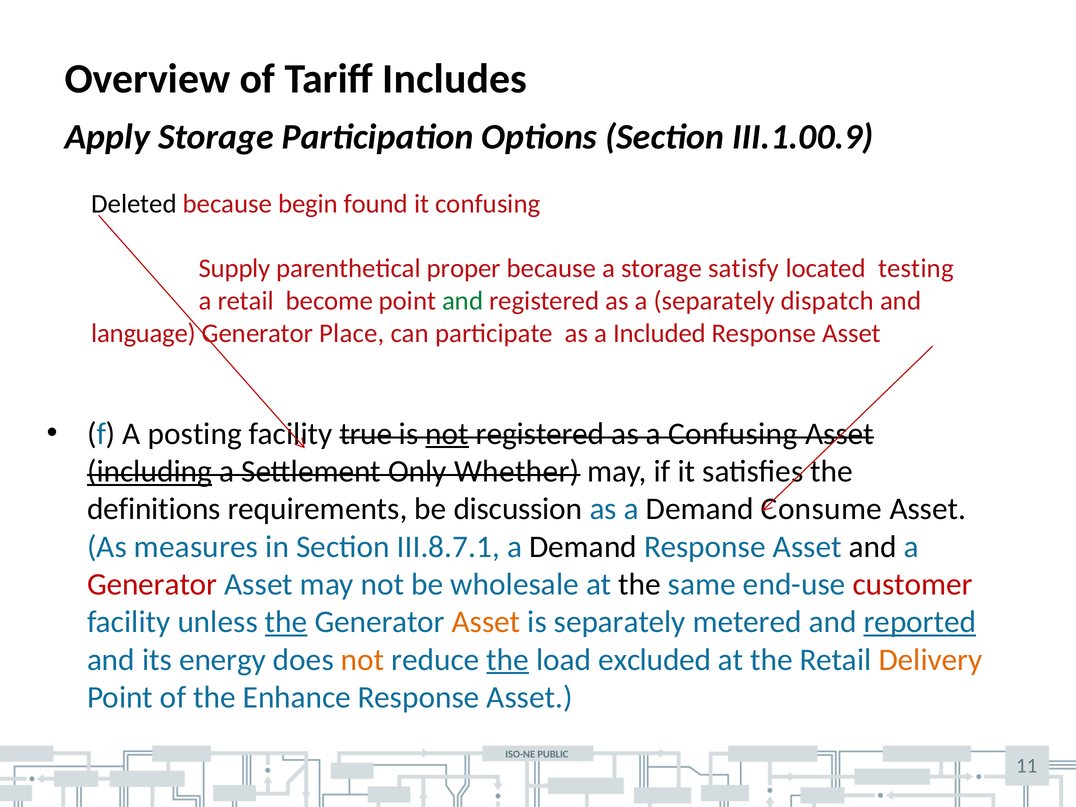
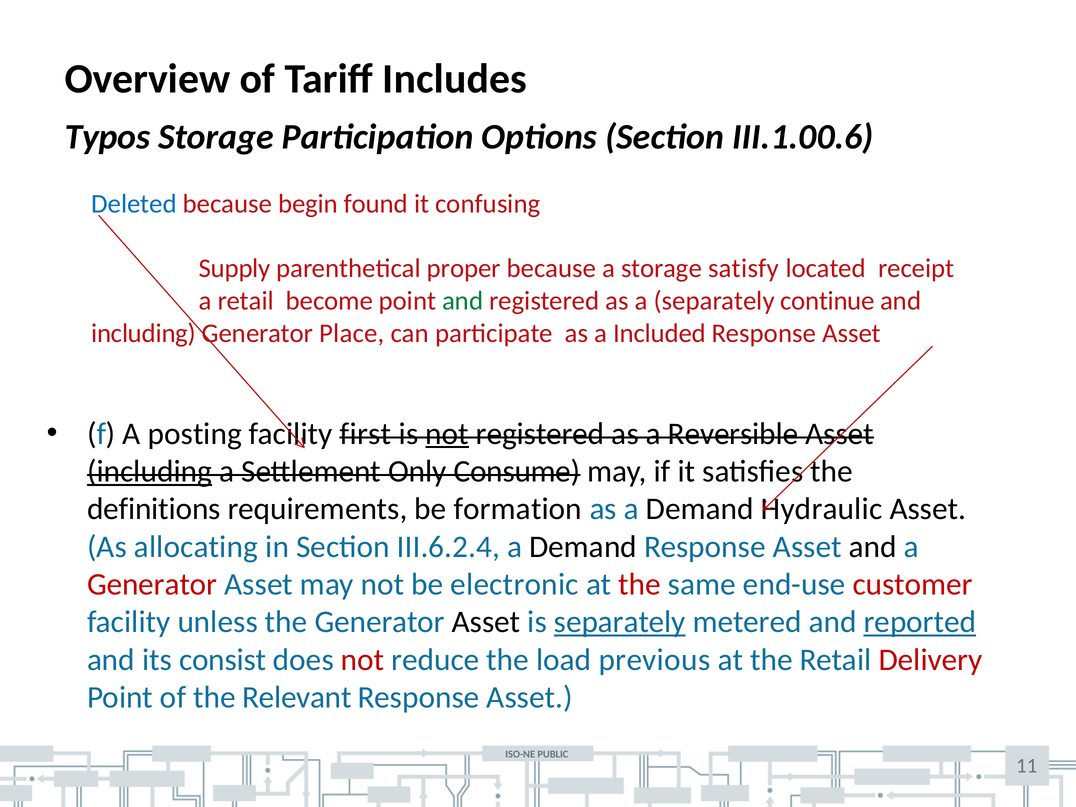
Apply: Apply -> Typos
III.1.00.9: III.1.00.9 -> III.1.00.6
Deleted colour: black -> blue
testing: testing -> receipt
dispatch: dispatch -> continue
language at (144, 333): language -> including
true: true -> first
a Confusing: Confusing -> Reversible
Whether: Whether -> Consume
discussion: discussion -> formation
Consume: Consume -> Hydraulic
measures: measures -> allocating
III.8.7.1: III.8.7.1 -> III.6.2.4
wholesale: wholesale -> electronic
the at (640, 584) colour: black -> red
the at (286, 622) underline: present -> none
Asset at (486, 622) colour: orange -> black
separately at (620, 622) underline: none -> present
energy: energy -> consist
not at (363, 660) colour: orange -> red
the at (508, 660) underline: present -> none
excluded: excluded -> previous
Delivery colour: orange -> red
Enhance: Enhance -> Relevant
